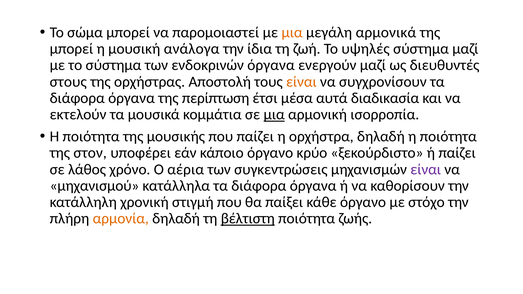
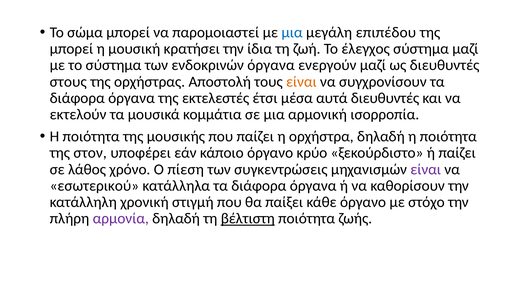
μια at (292, 32) colour: orange -> blue
αρμονικά: αρμονικά -> επιπέδου
ανάλογα: ανάλογα -> κρατήσει
υψηλές: υψηλές -> έλεγχος
περίπτωση: περίπτωση -> εκτελεστές
αυτά διαδικασία: διαδικασία -> διευθυντές
μια at (274, 115) underline: present -> none
αέρια: αέρια -> πίεση
μηχανισμού: μηχανισμού -> εσωτερικού
αρμονία colour: orange -> purple
